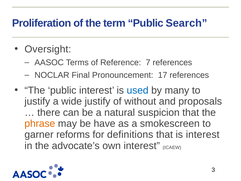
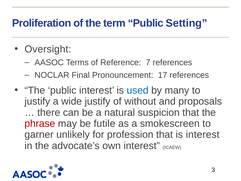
Search: Search -> Setting
phrase colour: orange -> red
have: have -> futile
reforms: reforms -> unlikely
definitions: definitions -> profession
